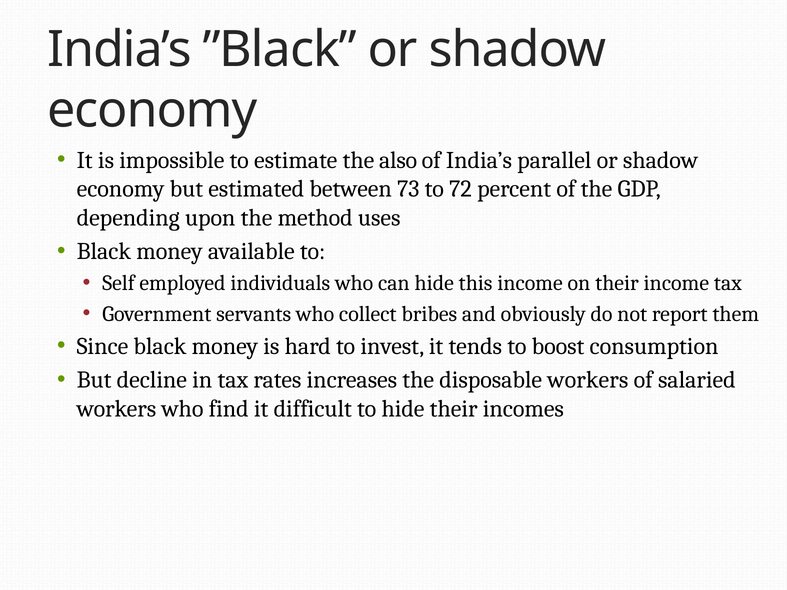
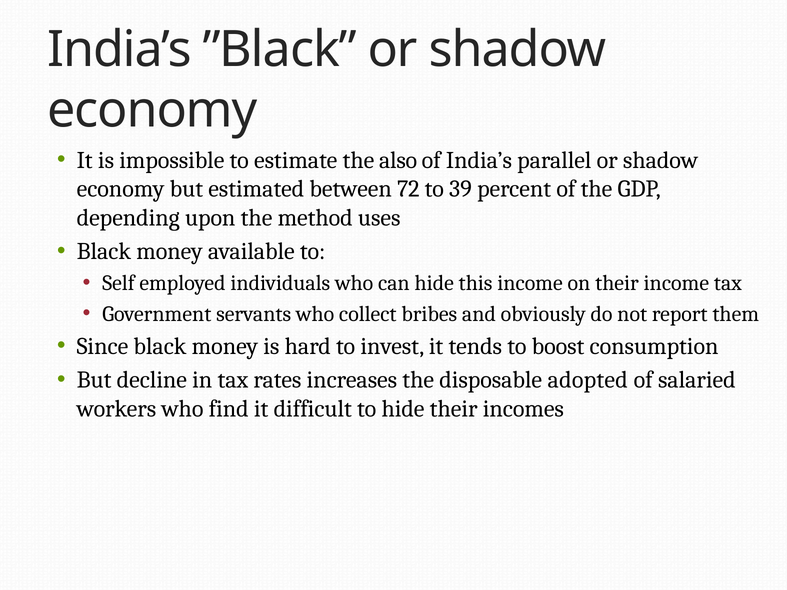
73: 73 -> 72
72: 72 -> 39
disposable workers: workers -> adopted
